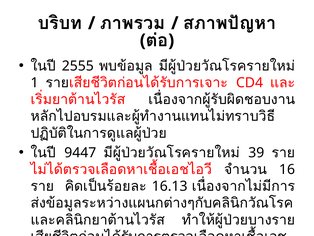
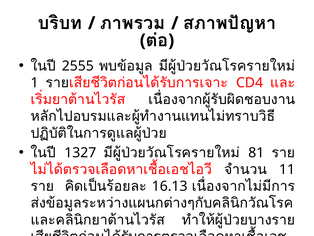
9447: 9447 -> 1327
39: 39 -> 81
16: 16 -> 11
